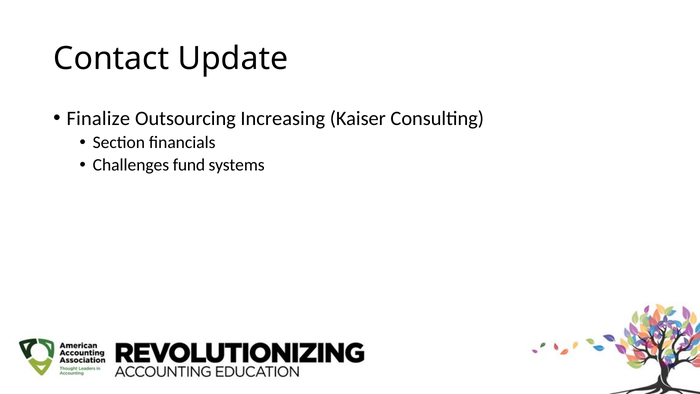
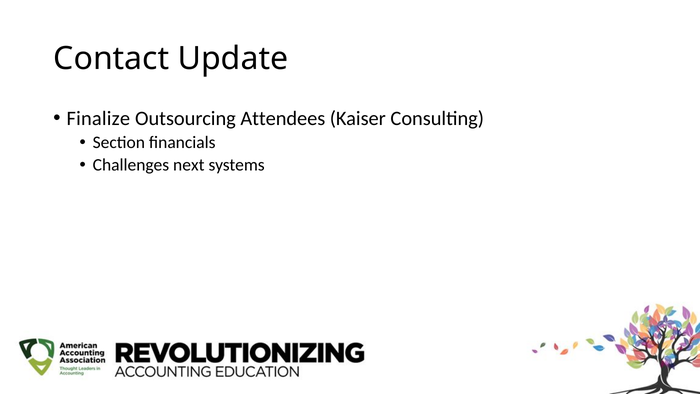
Increasing: Increasing -> Attendees
fund: fund -> next
